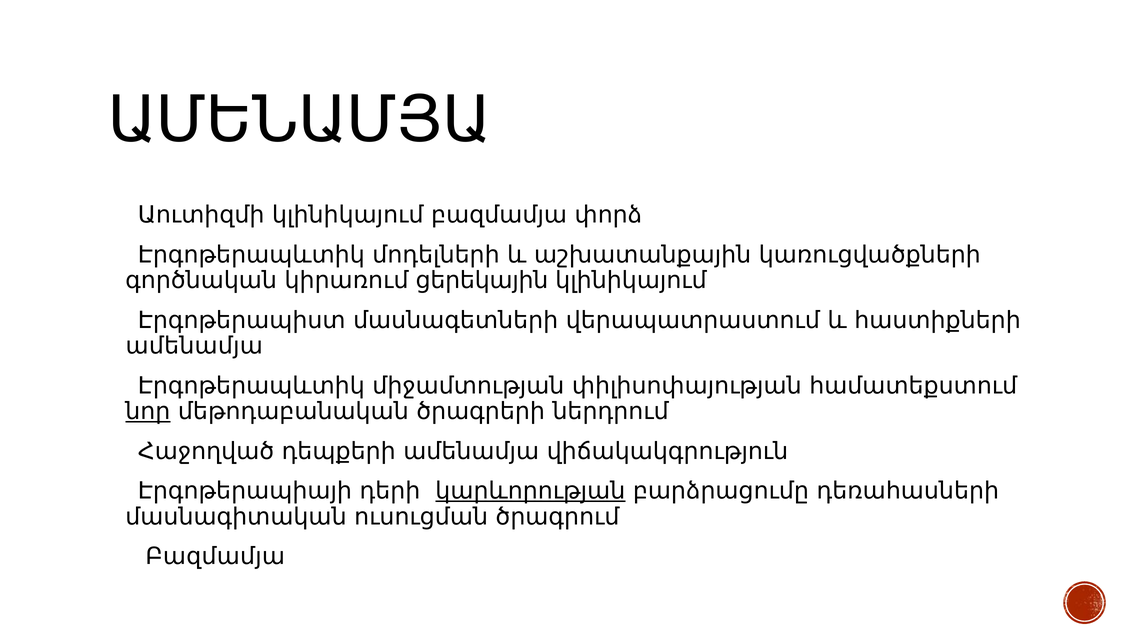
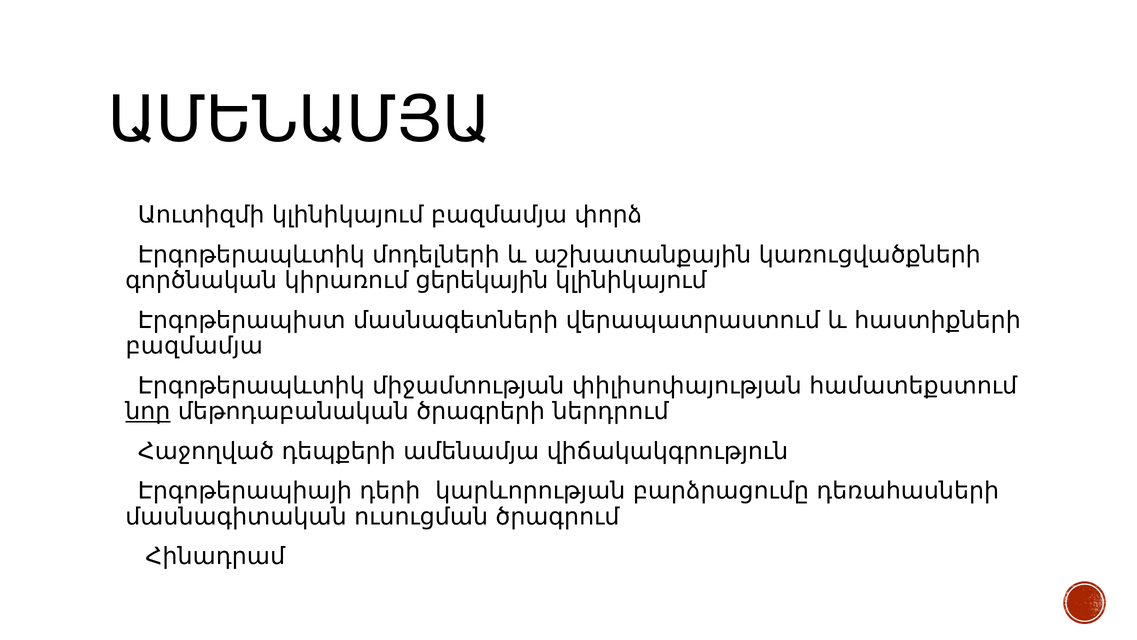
ամենամյա at (194, 346): ամենամյա -> բազմամյա
կարևորության underline: present -> none
Բազմամյա at (215, 556): Բազմամյա -> Հինադրամ
